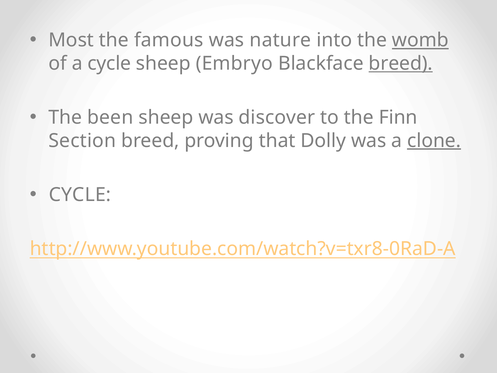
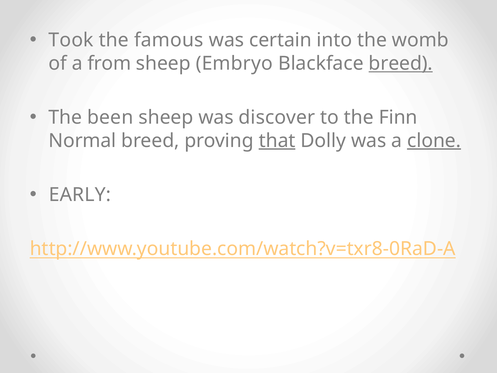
Most: Most -> Took
nature: nature -> certain
womb underline: present -> none
a cycle: cycle -> from
Section: Section -> Normal
that underline: none -> present
CYCLE at (80, 195): CYCLE -> EARLY
